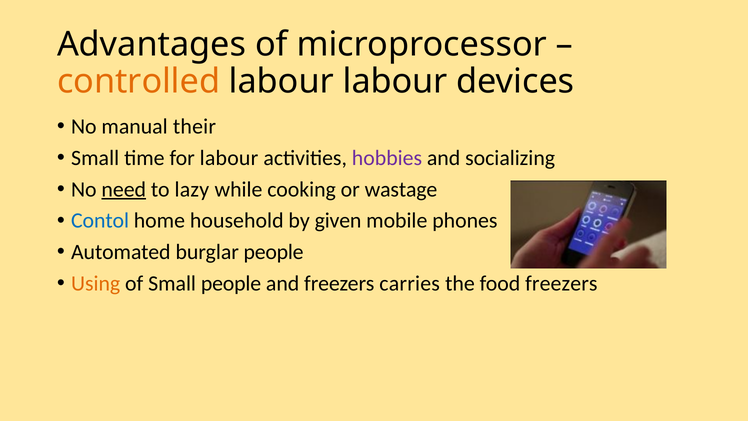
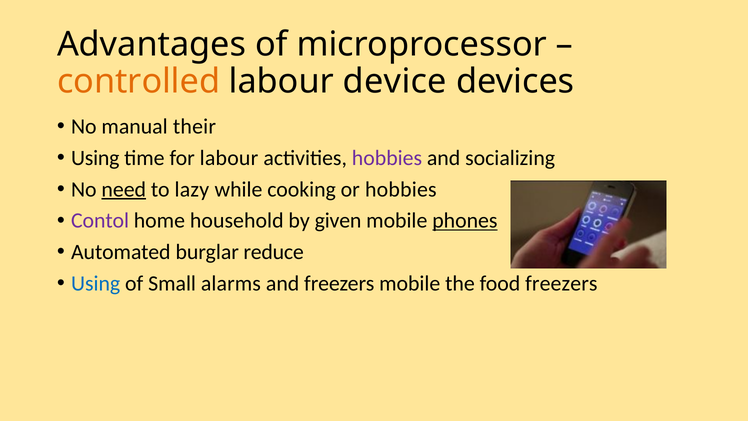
labour labour: labour -> device
Small at (95, 158): Small -> Using
or wastage: wastage -> hobbies
Contol colour: blue -> purple
phones underline: none -> present
burglar people: people -> reduce
Using at (96, 283) colour: orange -> blue
Small people: people -> alarms
freezers carries: carries -> mobile
